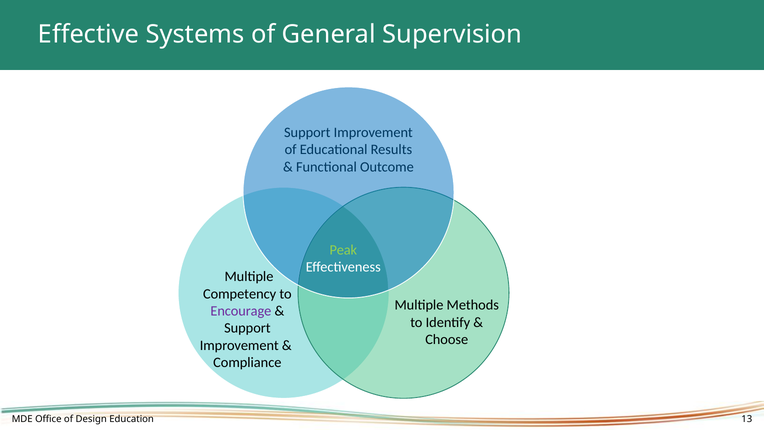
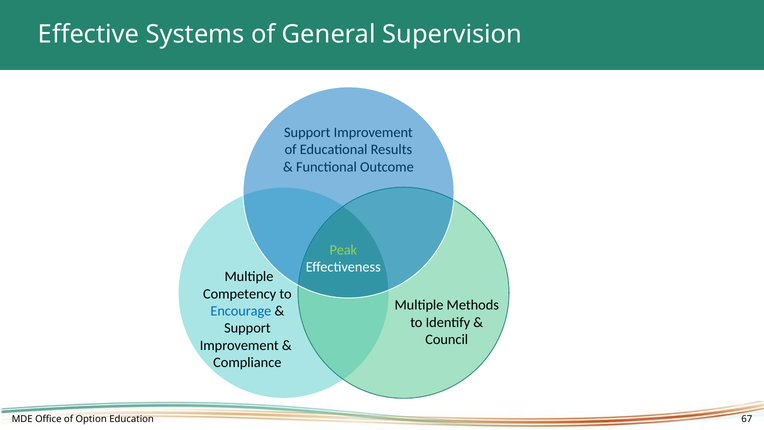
Encourage colour: purple -> blue
Choose: Choose -> Council
Design: Design -> Option
13: 13 -> 67
